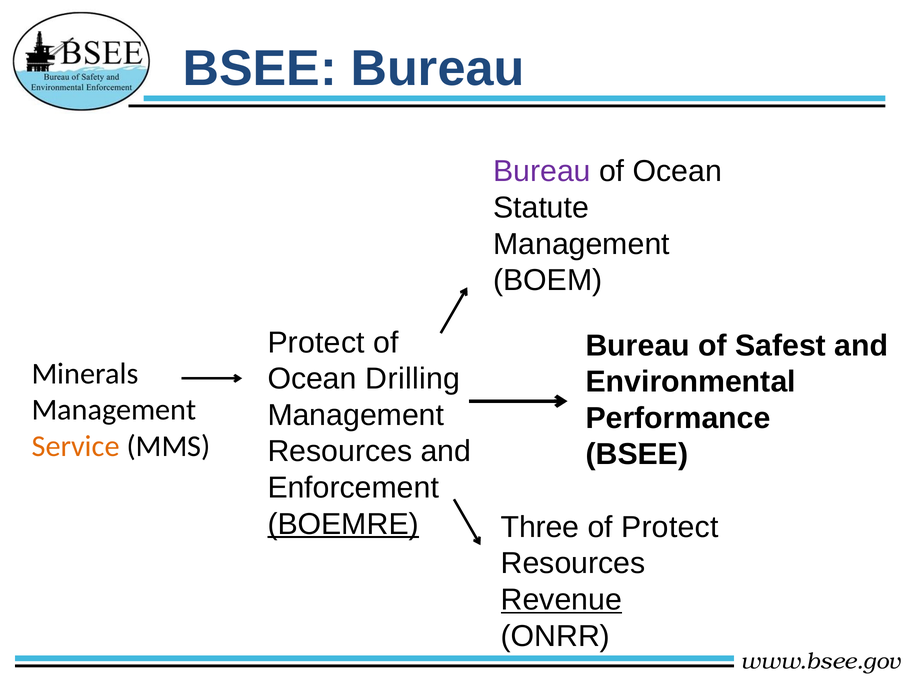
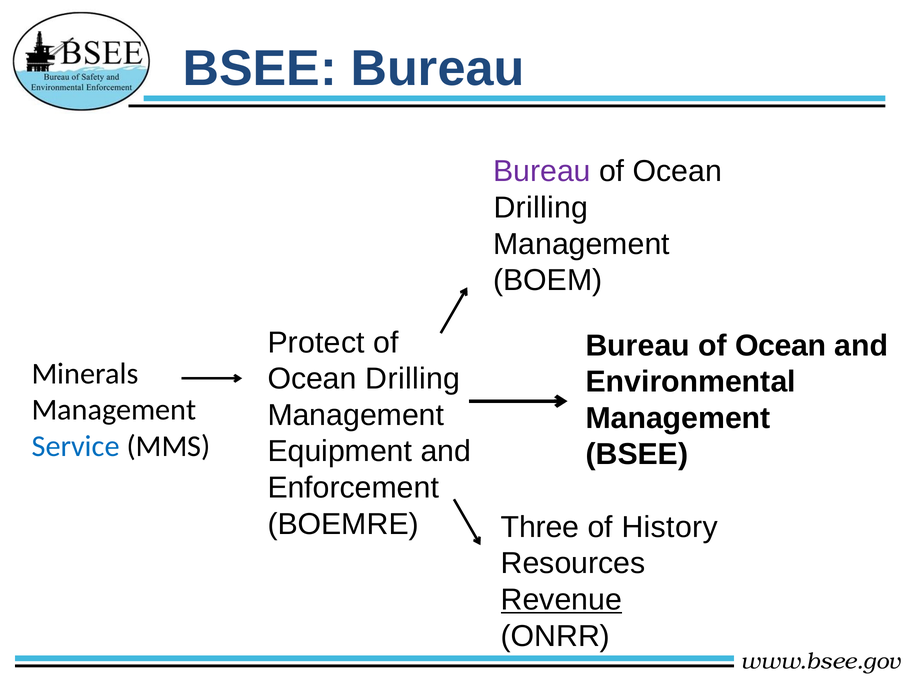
Statute at (541, 208): Statute -> Drilling
Safest at (781, 346): Safest -> Ocean
Performance at (678, 418): Performance -> Management
Service colour: orange -> blue
Resources at (340, 451): Resources -> Equipment
BOEMRE underline: present -> none
of Protect: Protect -> History
